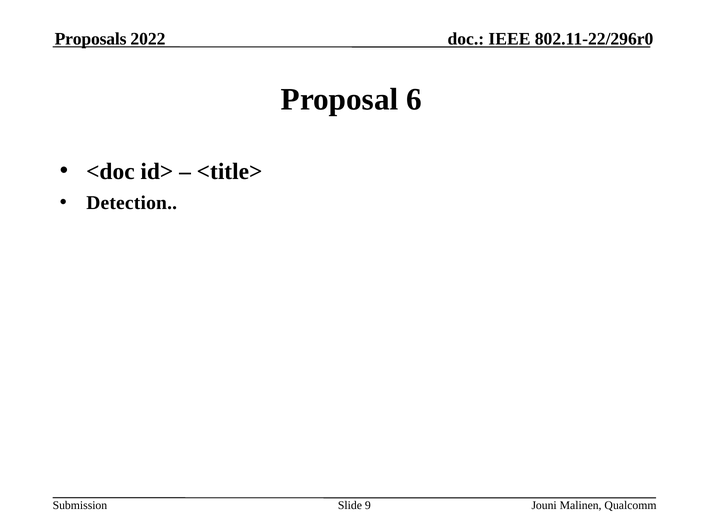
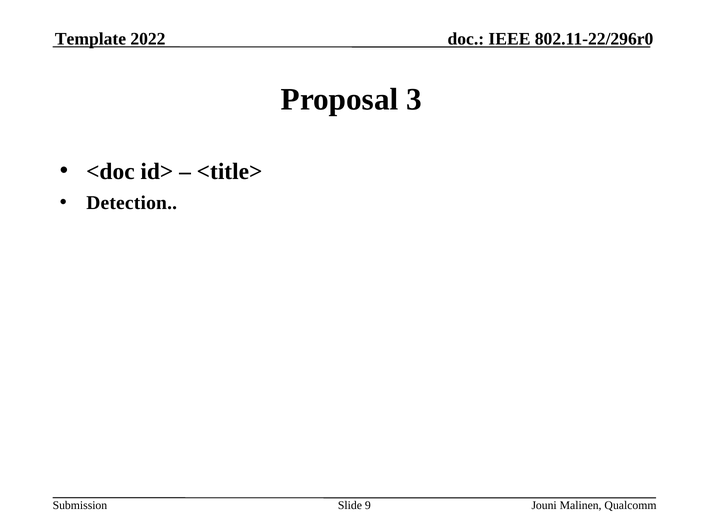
Proposals: Proposals -> Template
6: 6 -> 3
